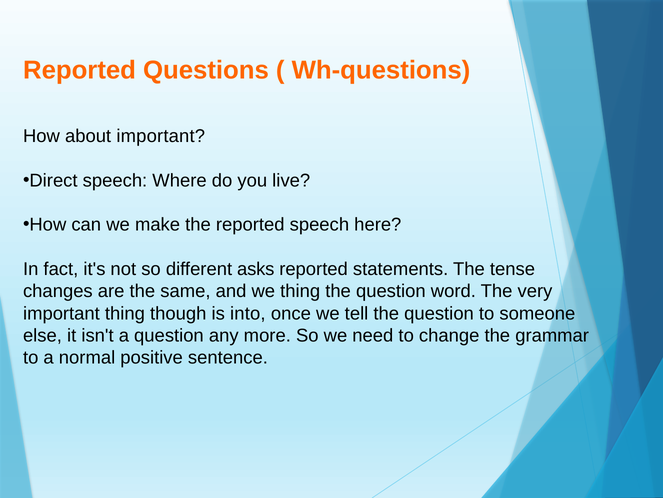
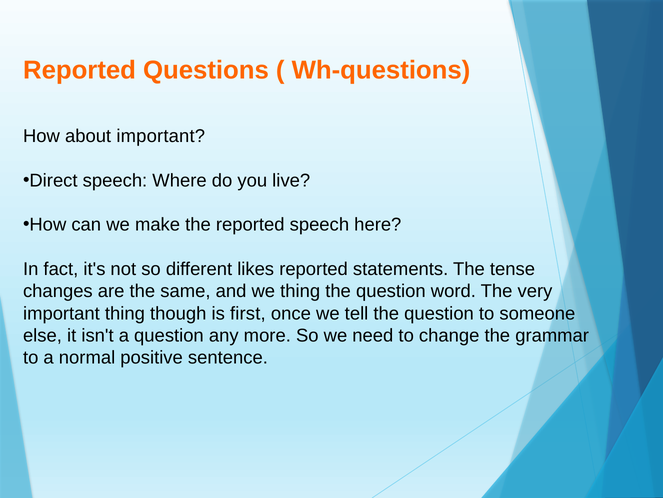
asks: asks -> likes
into: into -> first
